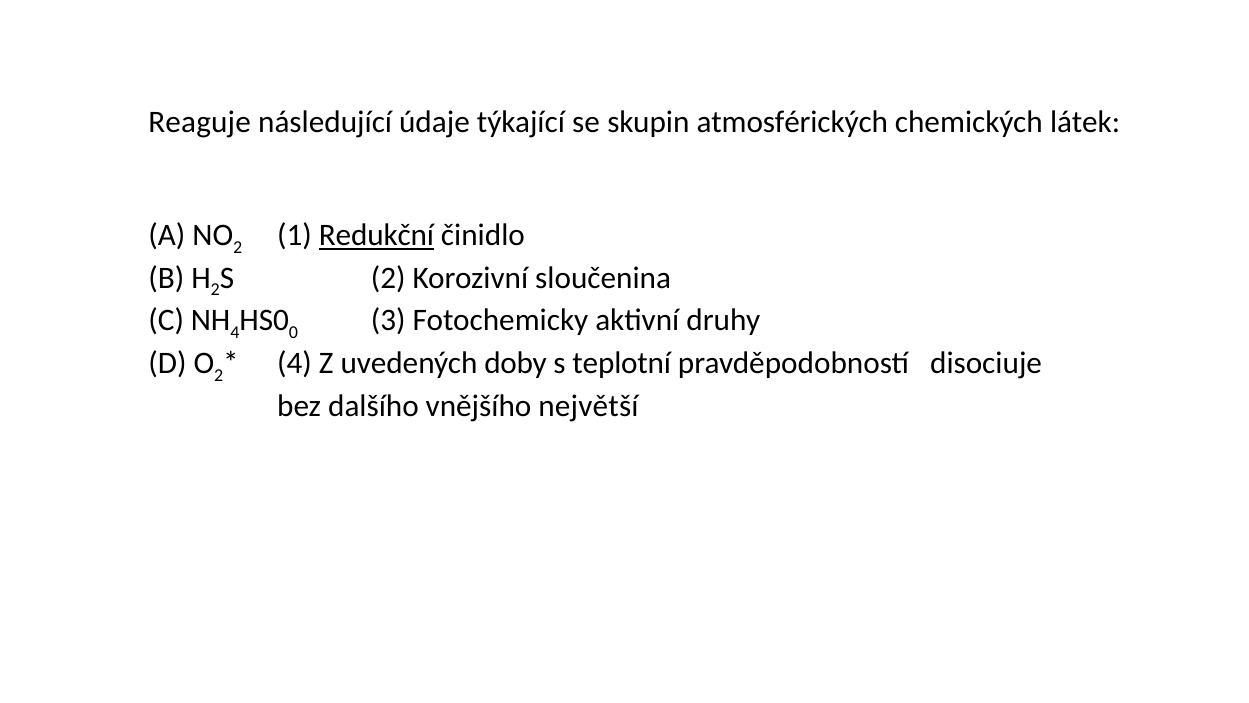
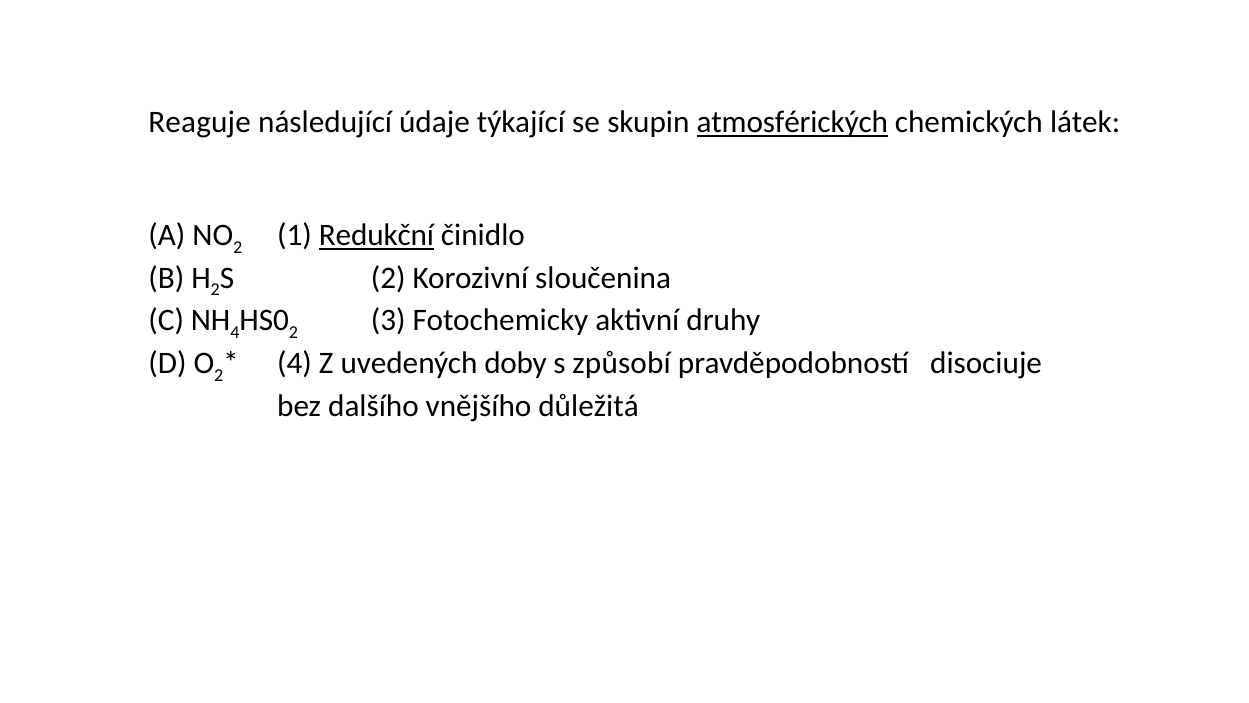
atmosférických underline: none -> present
0 at (293, 332): 0 -> 2
teplotní: teplotní -> způsobí
největší: největší -> důležitá
